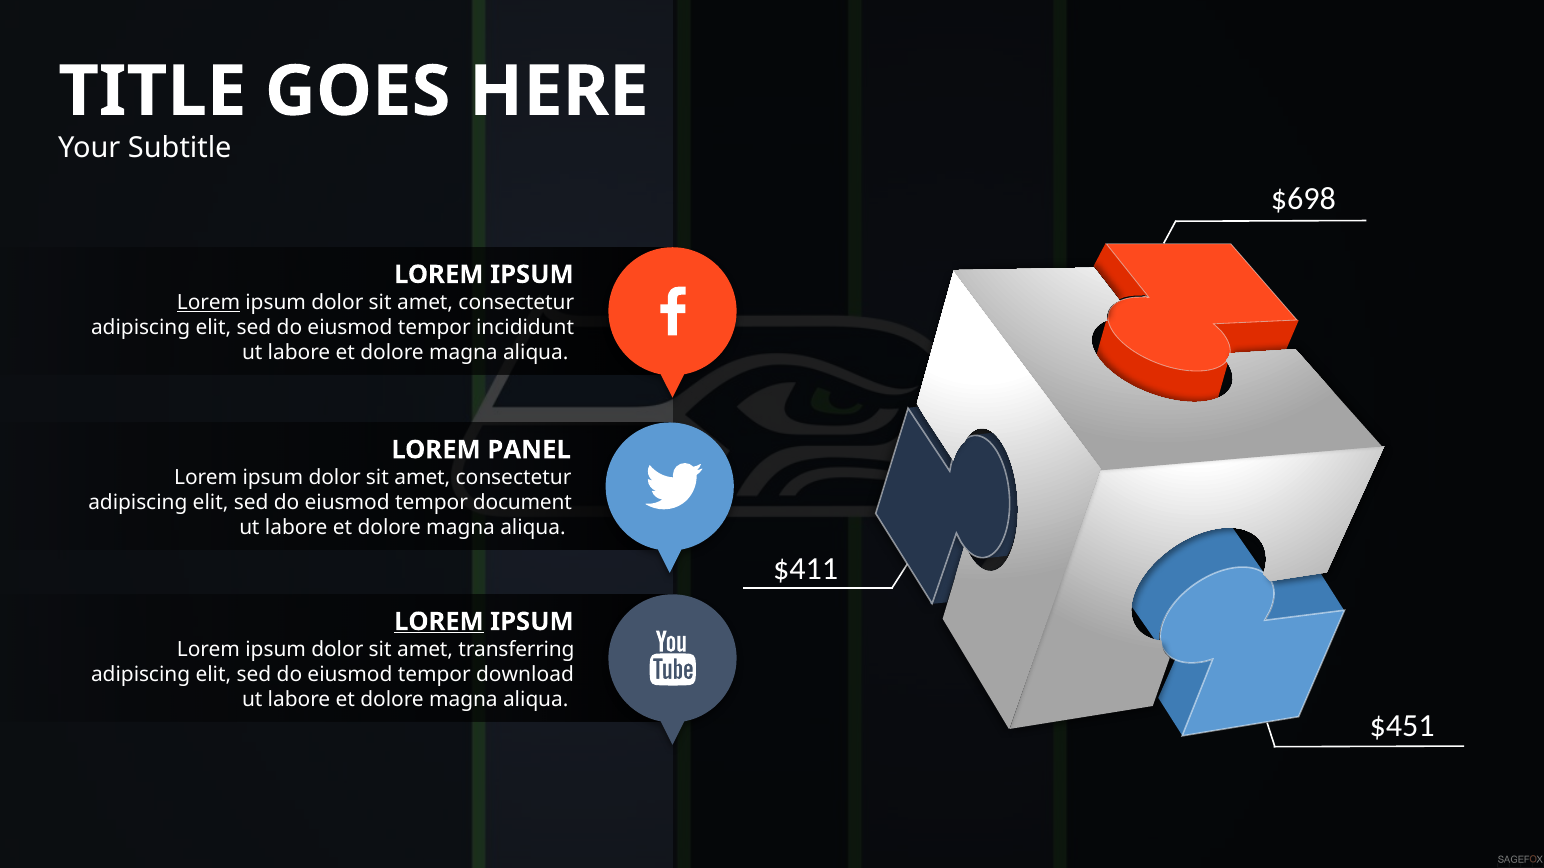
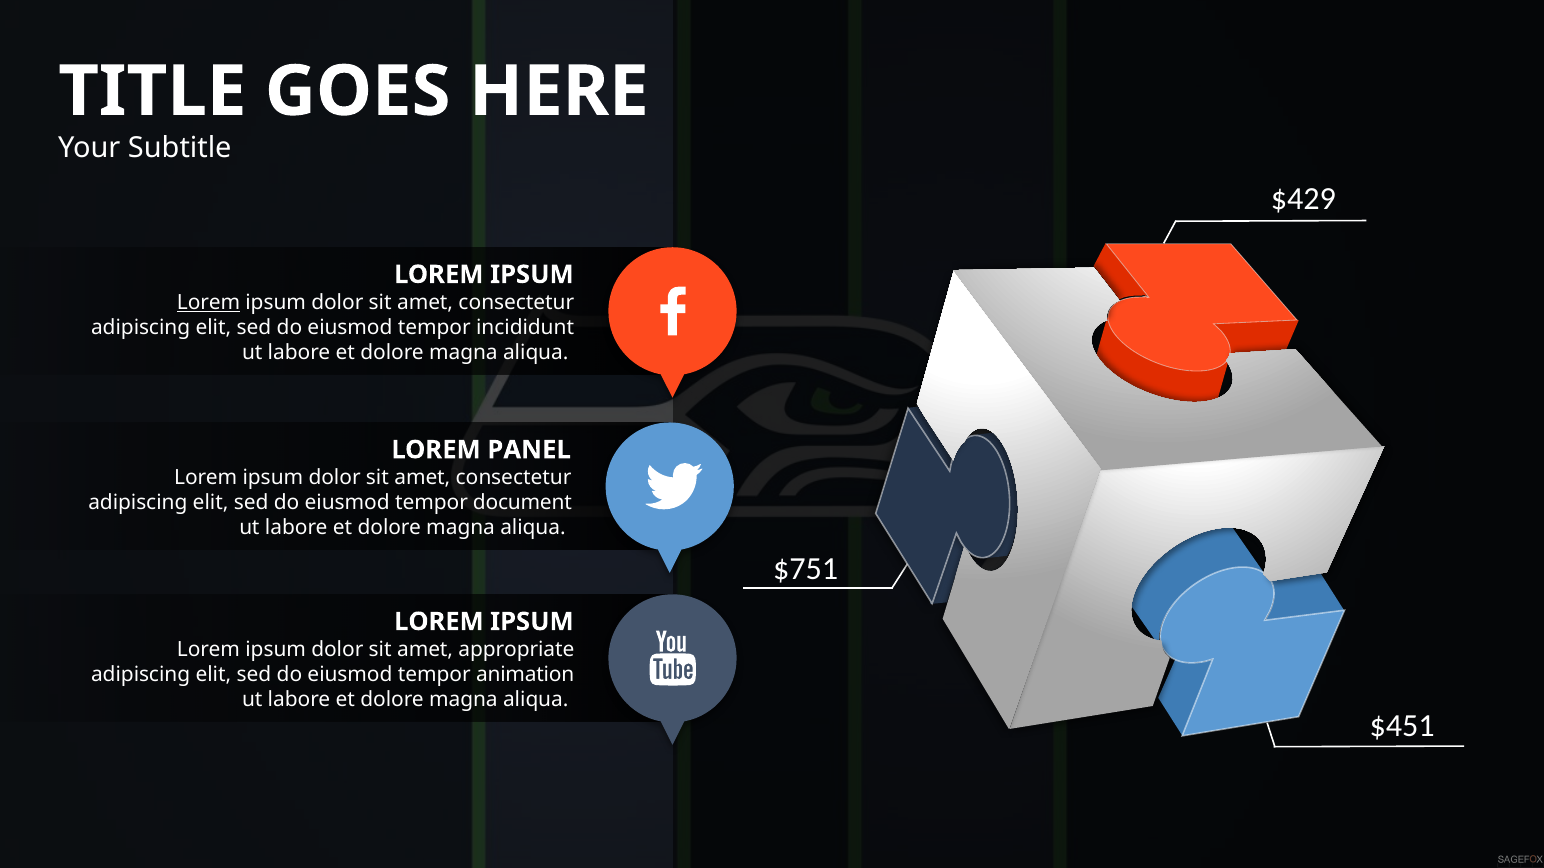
$698: $698 -> $429
$411: $411 -> $751
LOREM at (439, 622) underline: present -> none
transferring: transferring -> appropriate
download: download -> animation
